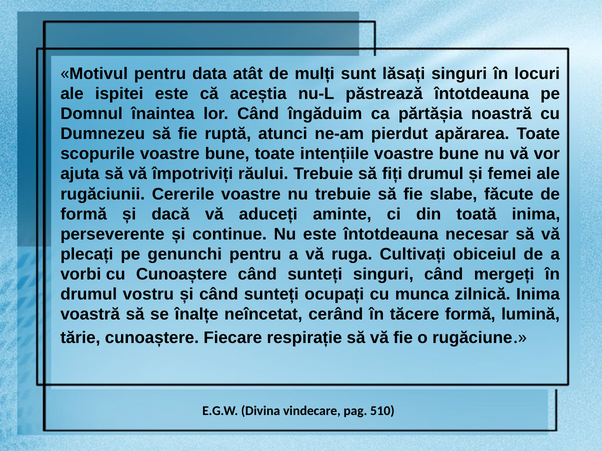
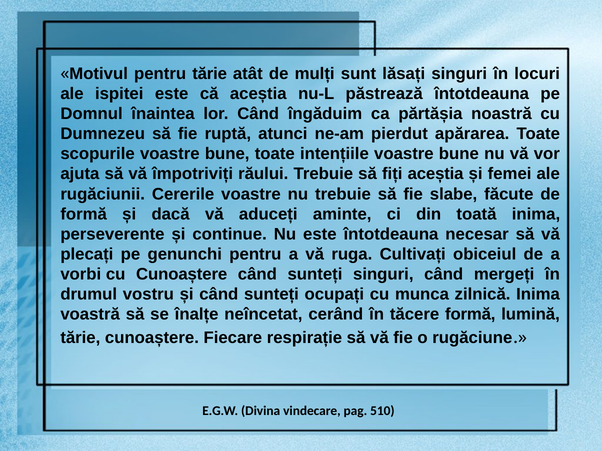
pentru data: data -> tărie
fiți drumul: drumul -> aceștia
